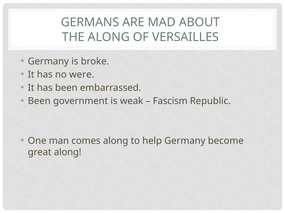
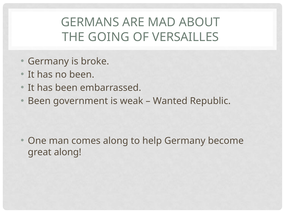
THE ALONG: ALONG -> GOING
no were: were -> been
Fascism: Fascism -> Wanted
